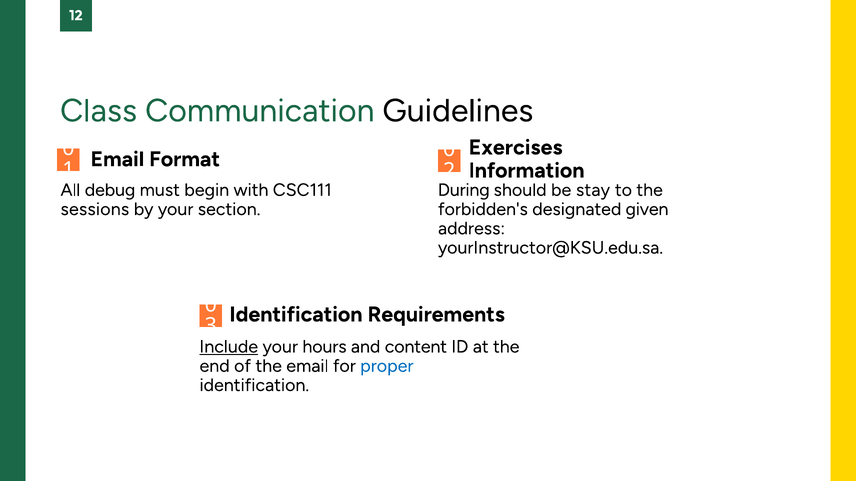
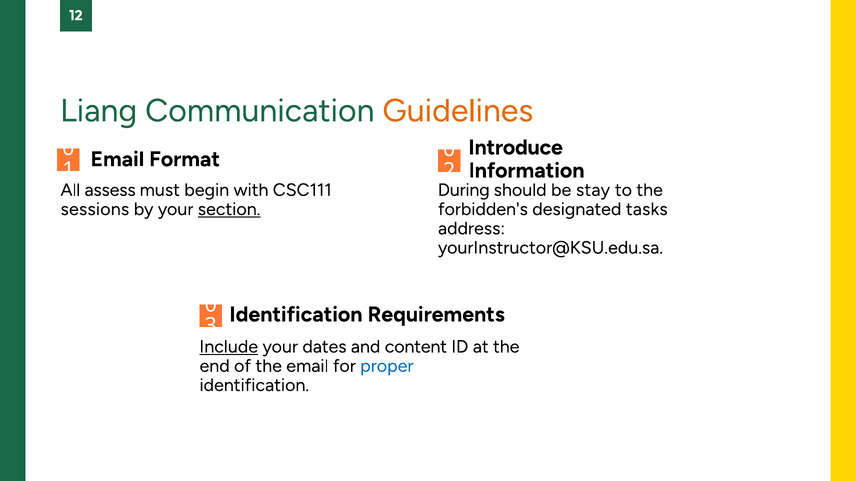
Class: Class -> Liang
Guidelines colour: black -> orange
Exercises: Exercises -> Introduce
debug: debug -> assess
section underline: none -> present
given: given -> tasks
hours: hours -> dates
